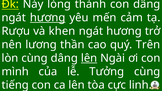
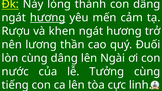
Trên: Trên -> Đuối
lên at (89, 58) underline: present -> none
mình: mình -> nước
